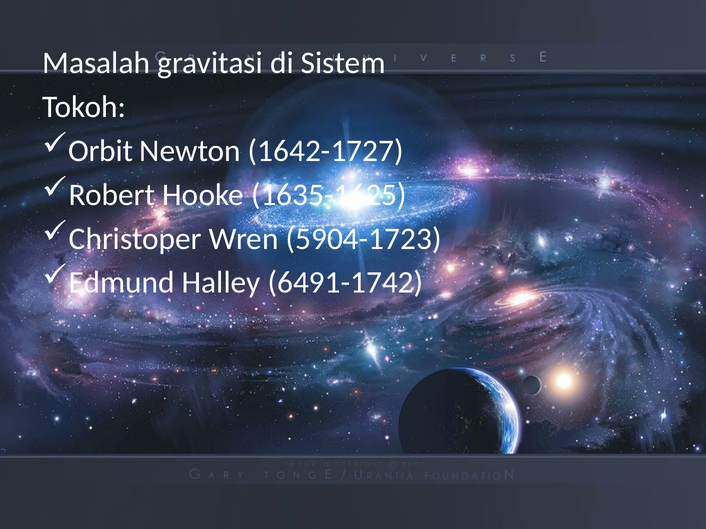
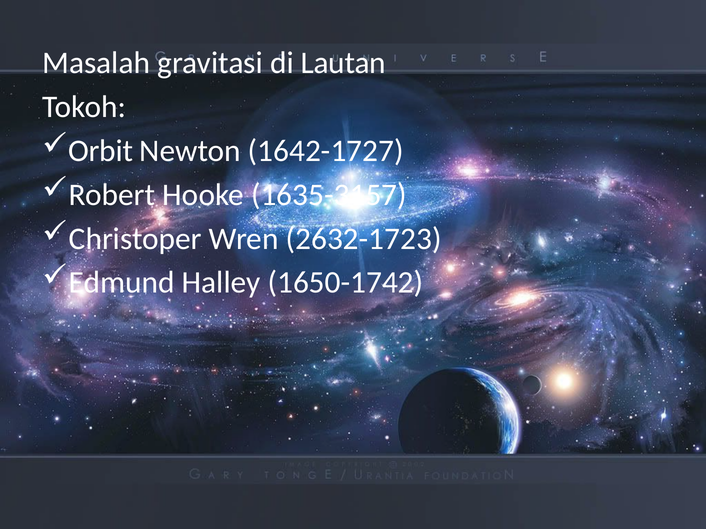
Sistem: Sistem -> Lautan
1635-1625: 1635-1625 -> 1635-3157
5904-1723: 5904-1723 -> 2632-1723
6491-1742: 6491-1742 -> 1650-1742
